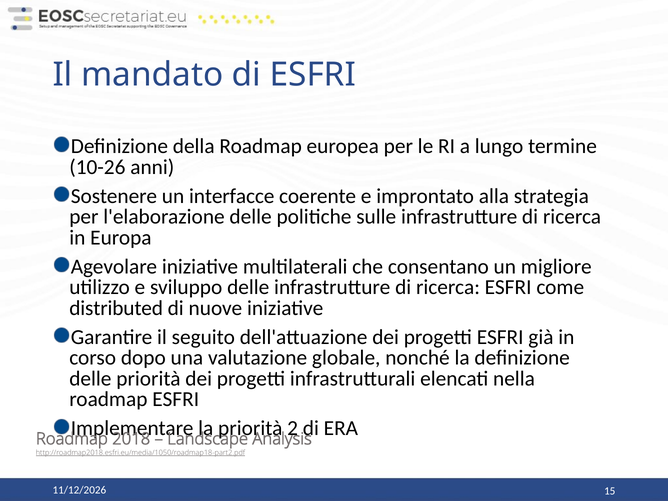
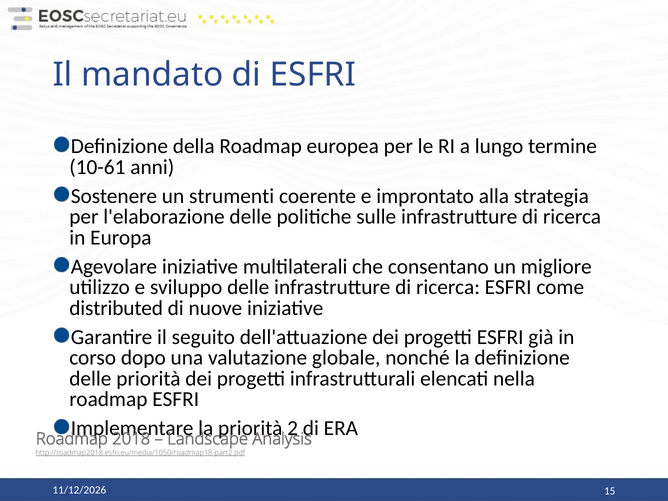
10-26: 10-26 -> 10-61
interfacce: interfacce -> strumenti
